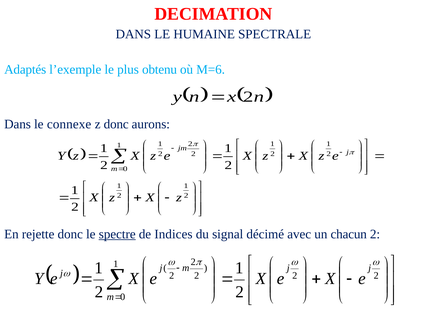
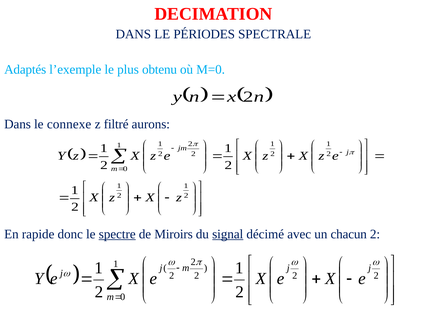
HUMAINE: HUMAINE -> PÉRIODES
M=6: M=6 -> M=0
z donc: donc -> filtré
rejette: rejette -> rapide
Indices: Indices -> Miroirs
signal underline: none -> present
